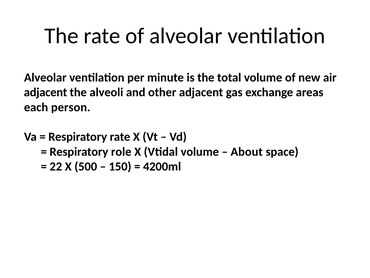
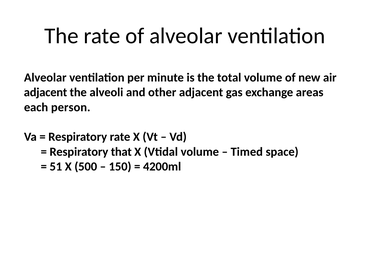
role: role -> that
About: About -> Timed
22: 22 -> 51
